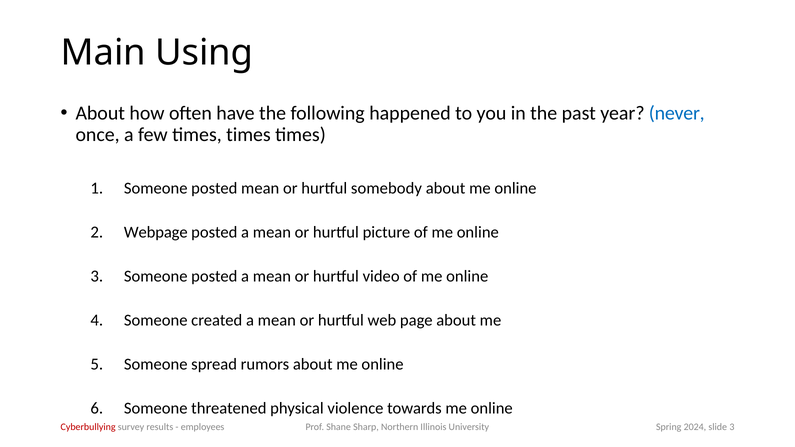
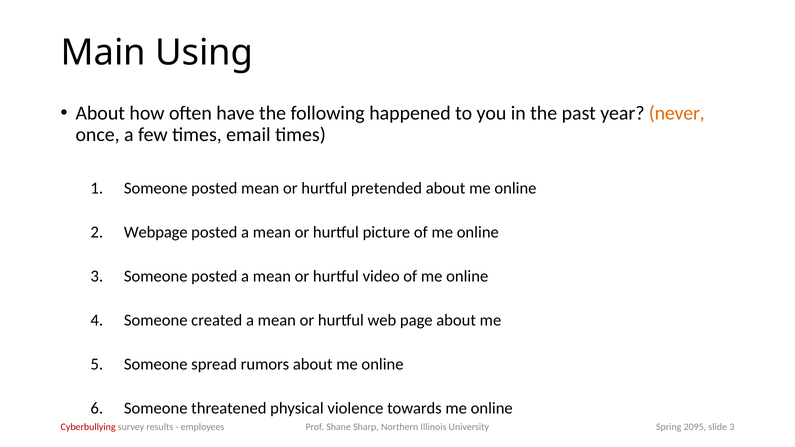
never colour: blue -> orange
few times times: times -> email
somebody: somebody -> pretended
2024: 2024 -> 2095
